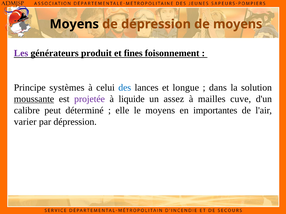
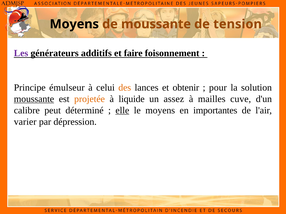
de dépression: dépression -> moussante
de moyens: moyens -> tension
produit: produit -> additifs
fines: fines -> faire
systèmes: systèmes -> émulseur
des colour: blue -> orange
longue: longue -> obtenir
dans: dans -> pour
projetée colour: purple -> orange
elle underline: none -> present
